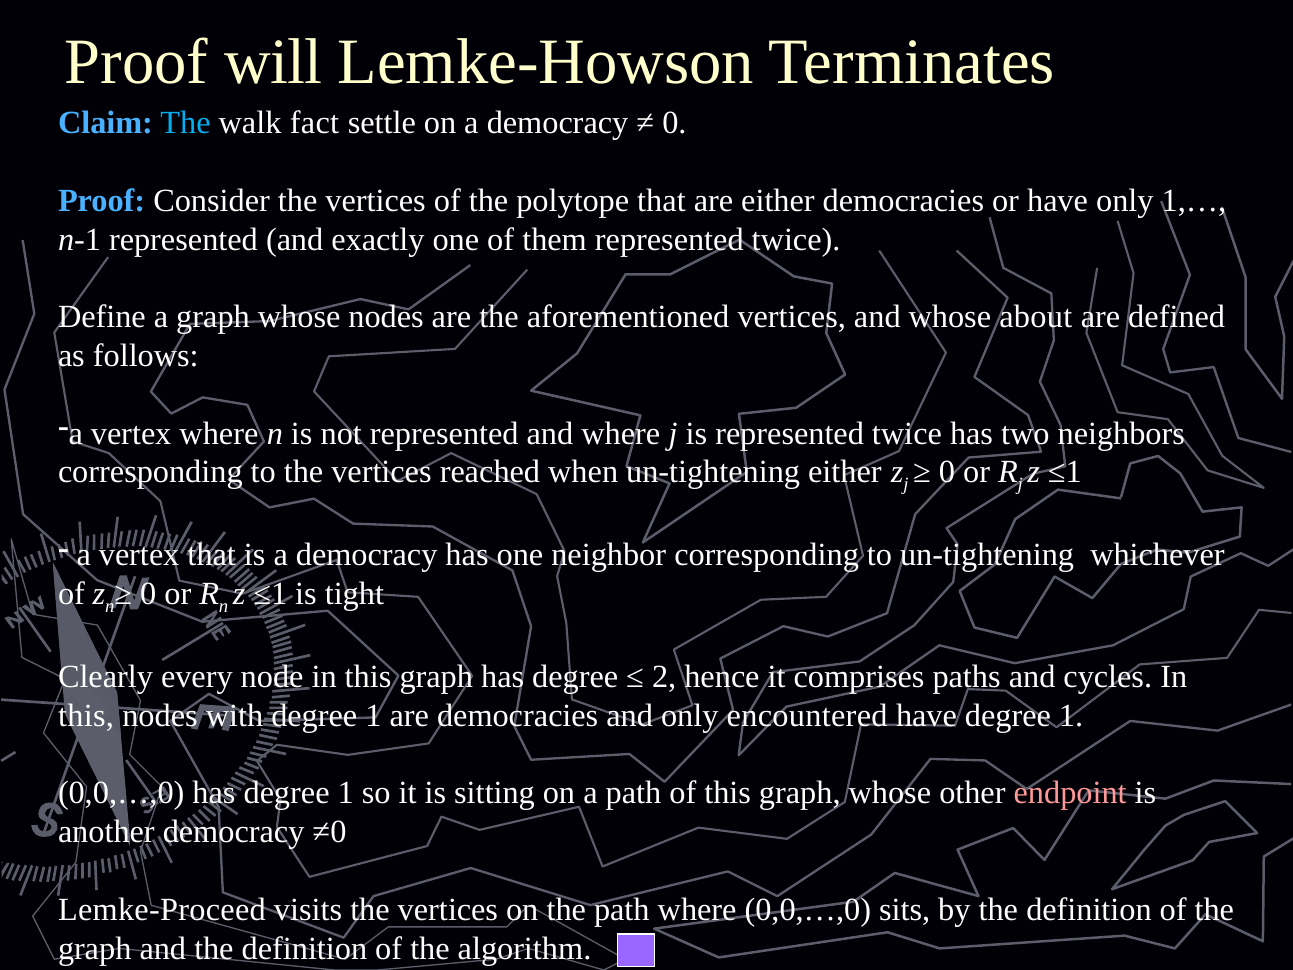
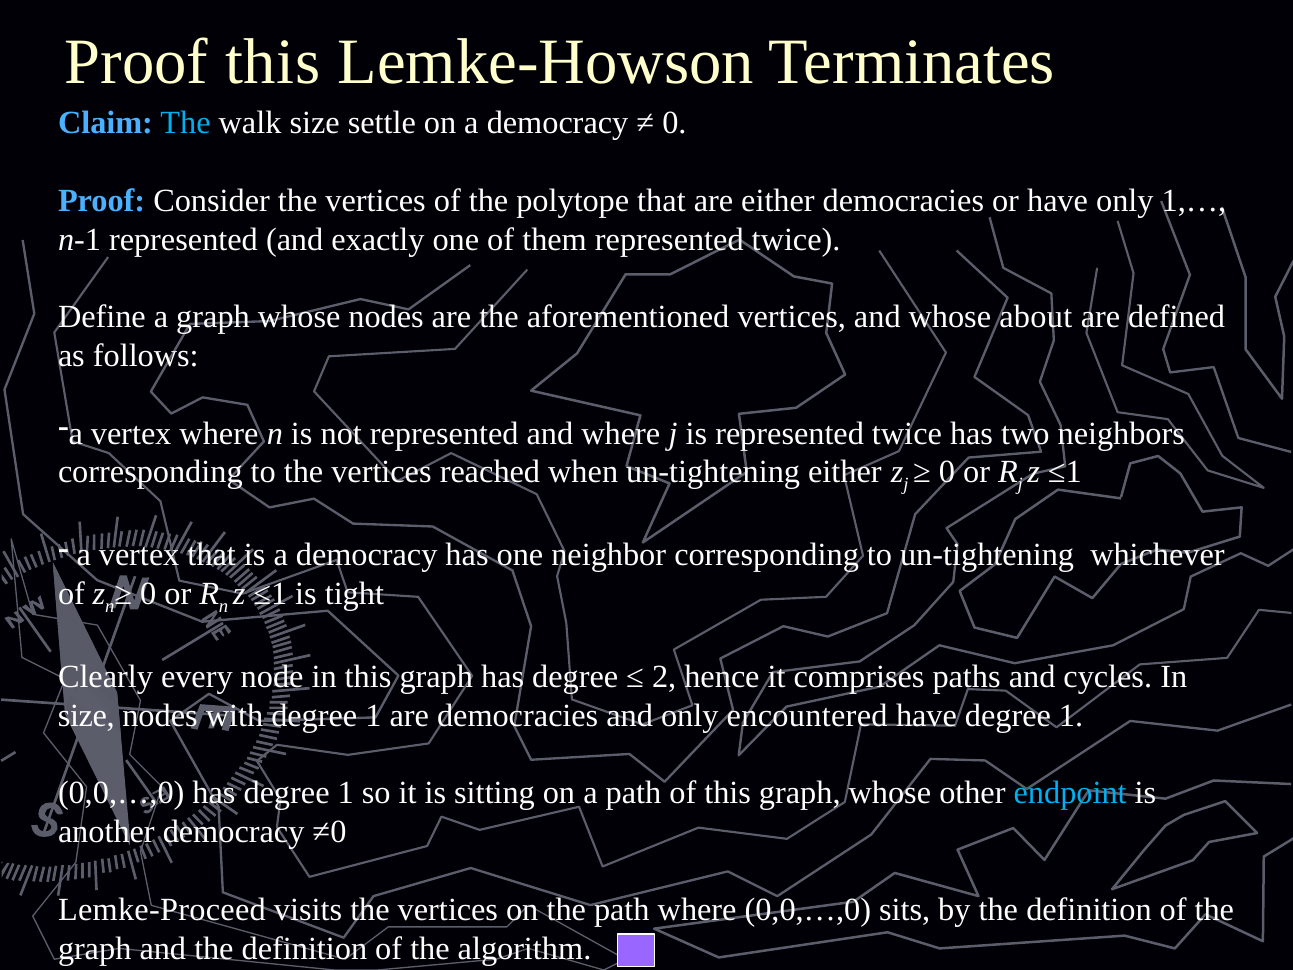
Proof will: will -> this
walk fact: fact -> size
this at (86, 715): this -> size
endpoint colour: pink -> light blue
